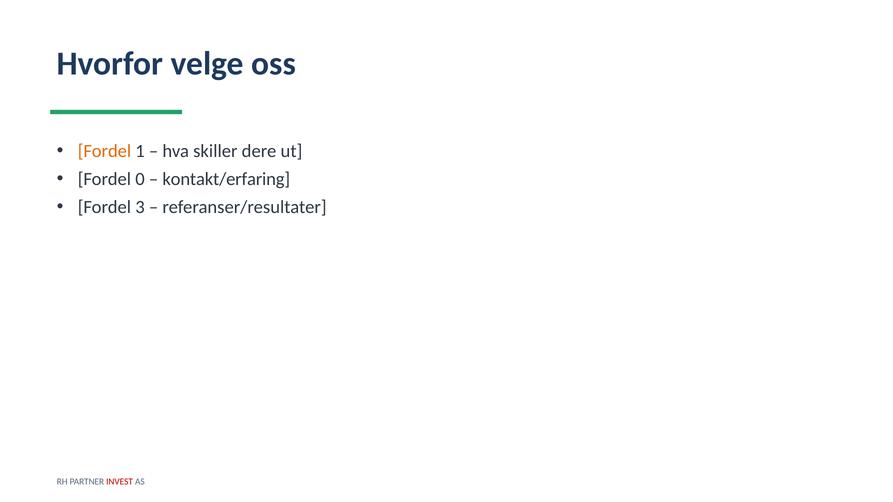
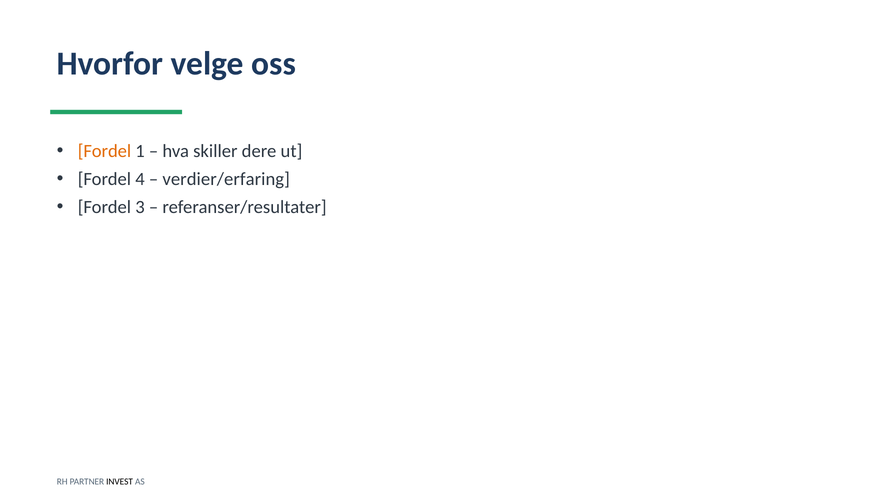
0: 0 -> 4
kontakt/erfaring: kontakt/erfaring -> verdier/erfaring
INVEST colour: red -> black
